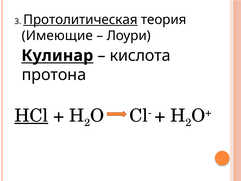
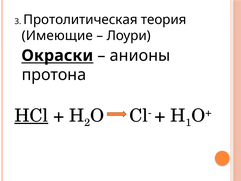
Протолитическая underline: present -> none
Кулинар: Кулинар -> Окраски
кислота: кислота -> анионы
2 at (188, 123): 2 -> 1
